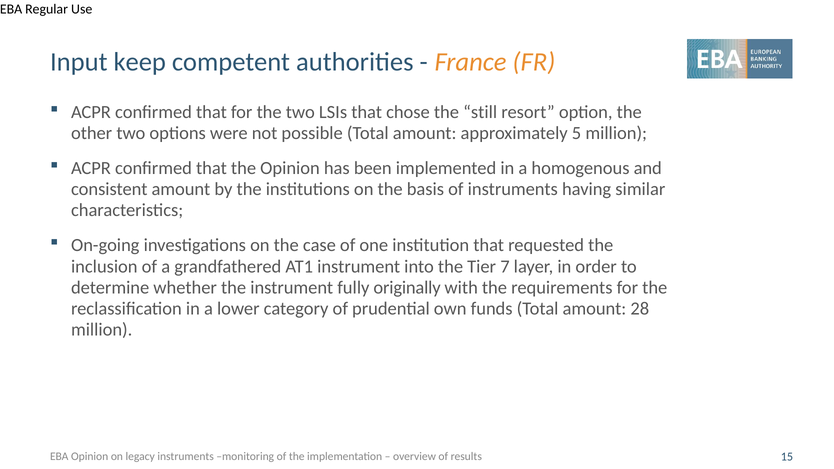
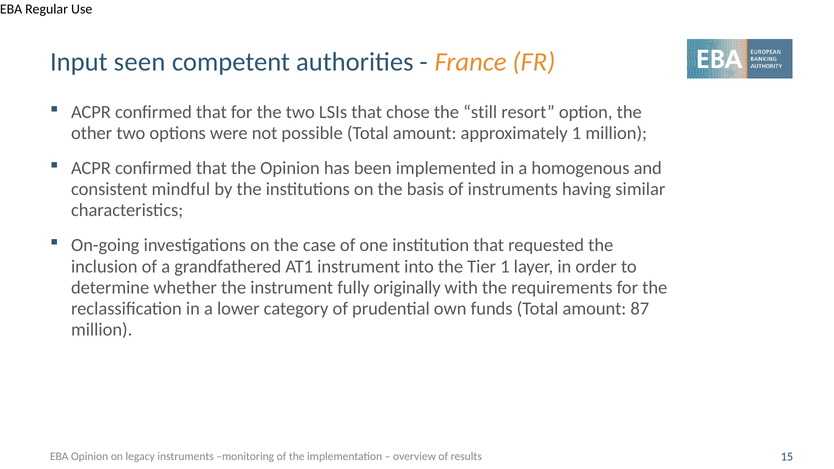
keep: keep -> seen
approximately 5: 5 -> 1
consistent amount: amount -> mindful
Tier 7: 7 -> 1
28: 28 -> 87
